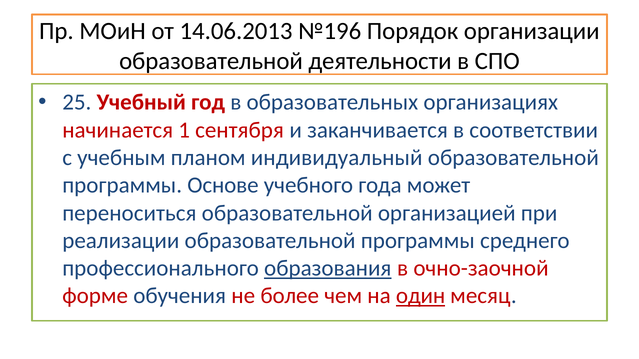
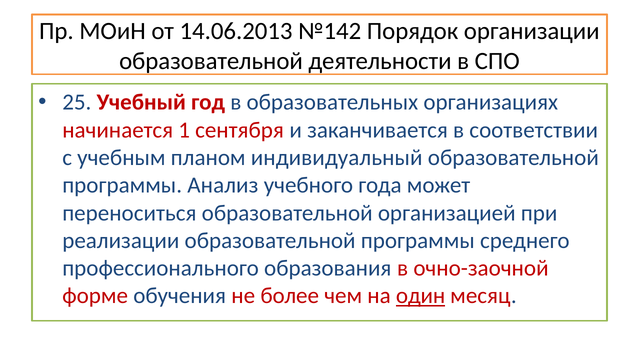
№196: №196 -> №142
Основе: Основе -> Анализ
образования underline: present -> none
